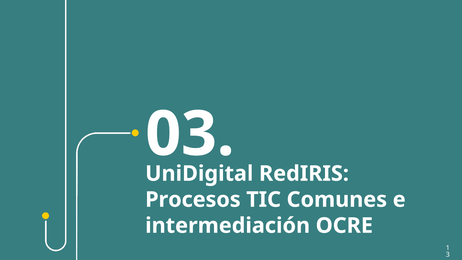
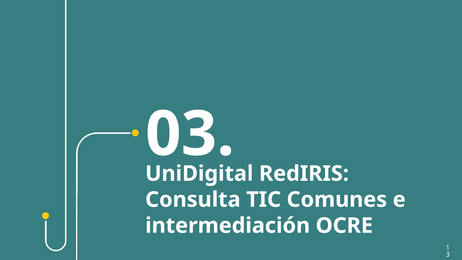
Procesos: Procesos -> Consulta
